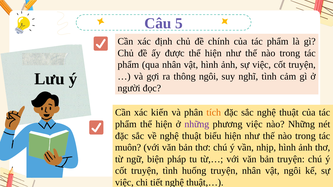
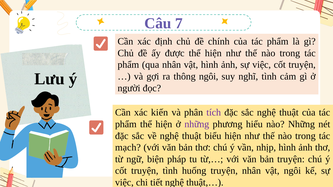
5: 5 -> 7
tích colour: orange -> purple
phương việc: việc -> hiểu
muôn: muôn -> mạch
